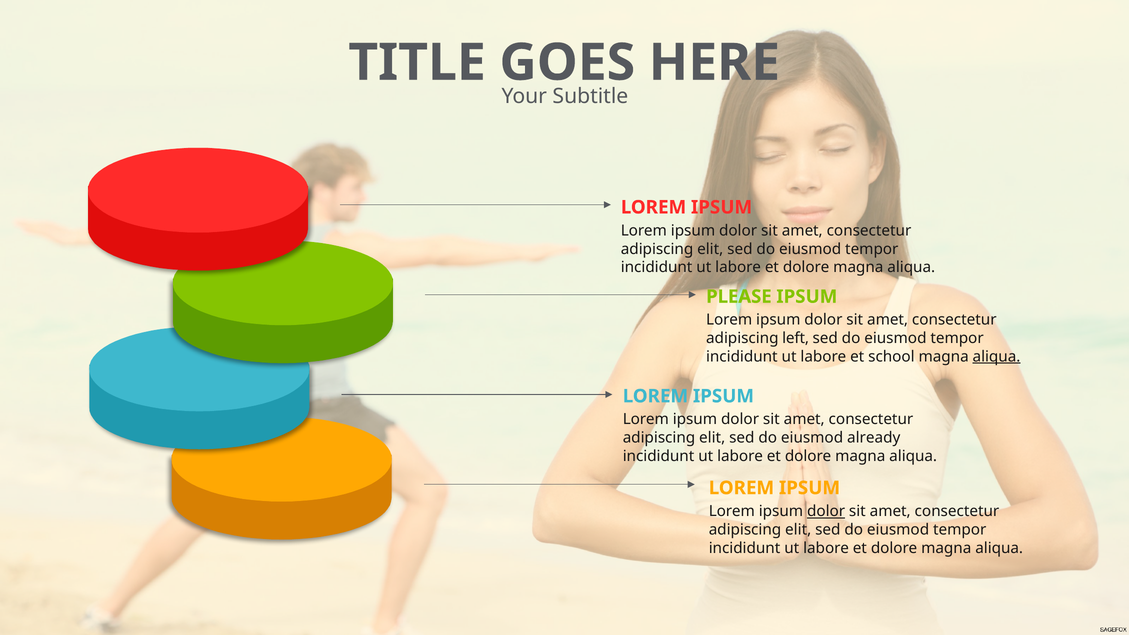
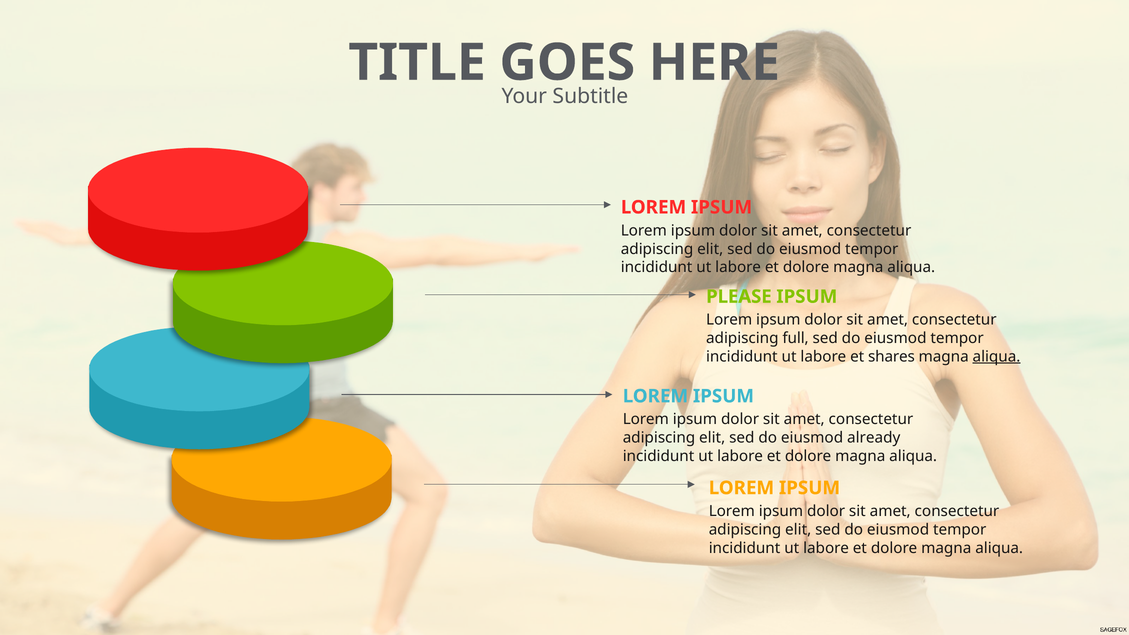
left: left -> full
school: school -> shares
dolor at (826, 511) underline: present -> none
